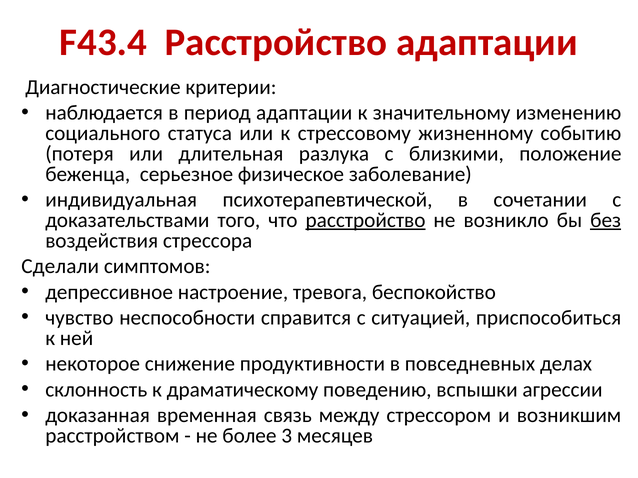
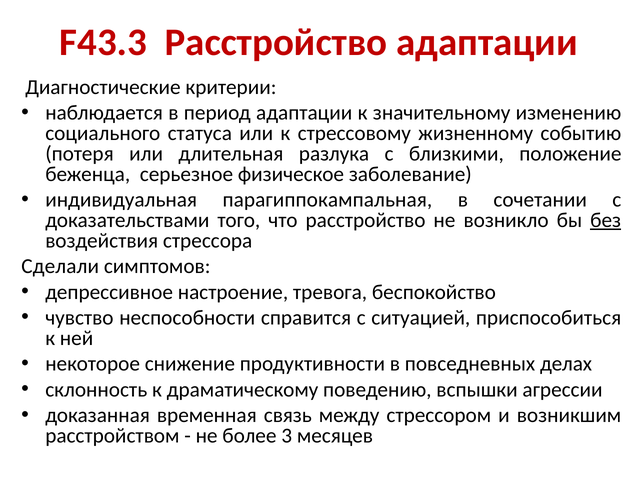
F43.4: F43.4 -> F43.3
психотерапевтической: психотерапевтической -> парагиппокампальная
расстройство at (366, 220) underline: present -> none
